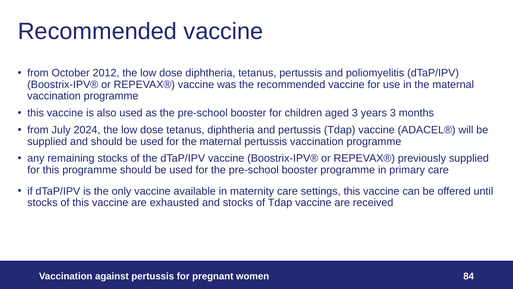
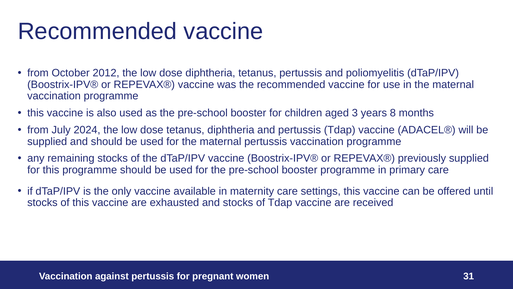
years 3: 3 -> 8
84: 84 -> 31
